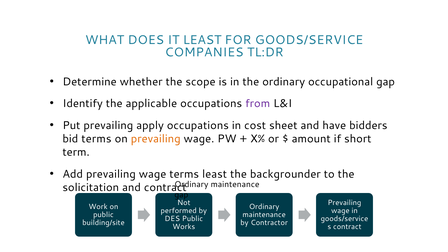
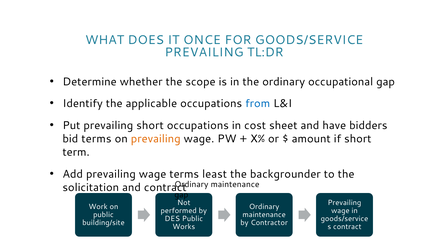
IT LEAST: LEAST -> ONCE
COMPANIES at (204, 52): COMPANIES -> PREVAILING
from colour: purple -> blue
prevailing apply: apply -> short
